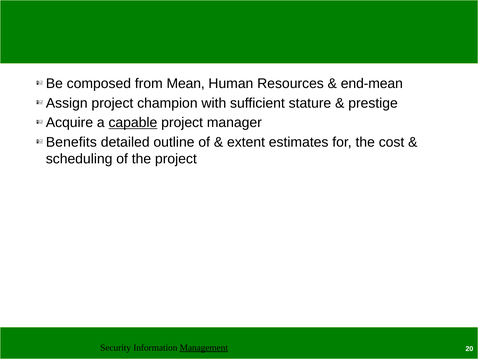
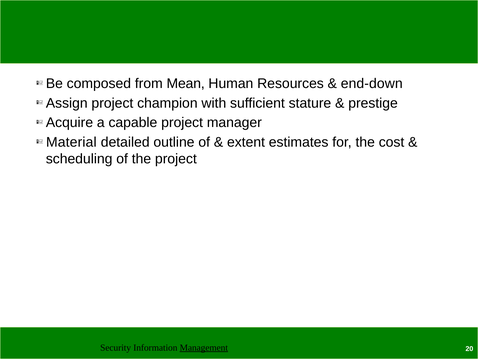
end-mean: end-mean -> end-down
capable underline: present -> none
Benefits: Benefits -> Material
